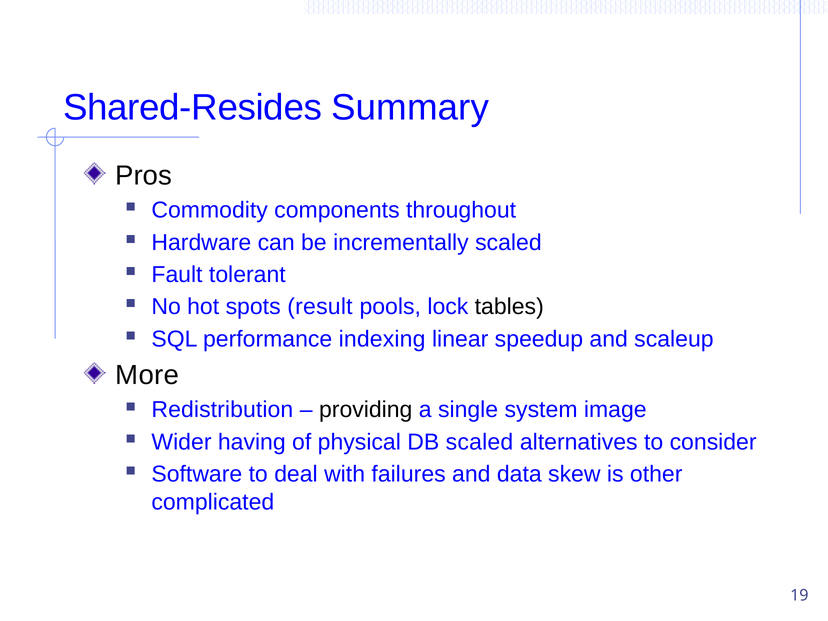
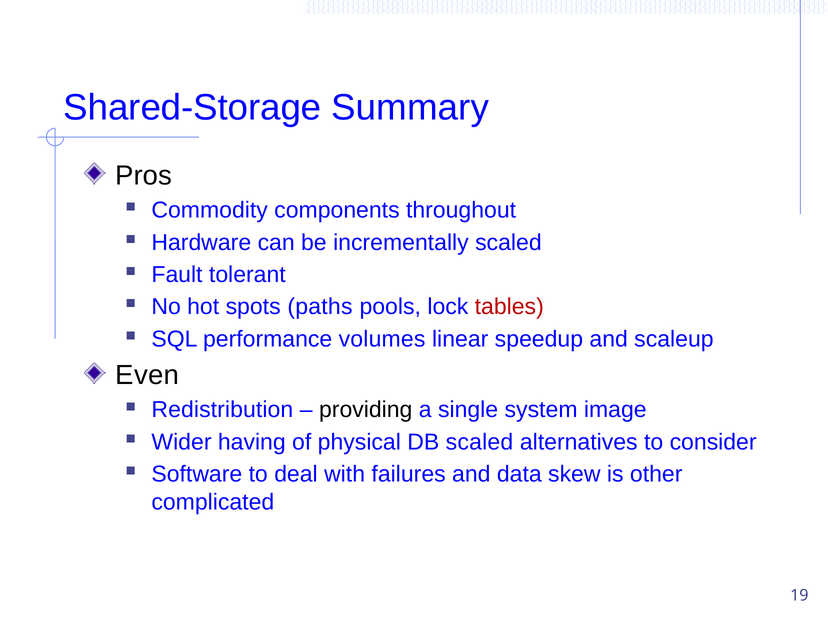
Shared-Resides: Shared-Resides -> Shared-Storage
result: result -> paths
tables colour: black -> red
indexing: indexing -> volumes
More: More -> Even
